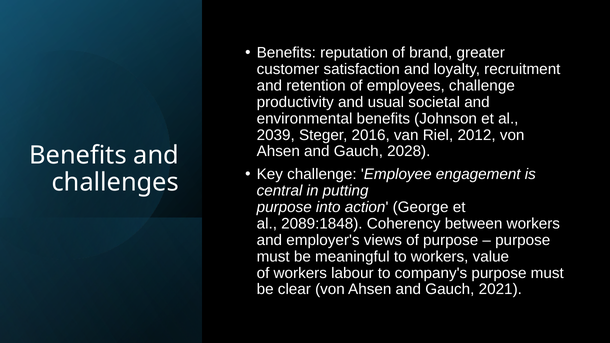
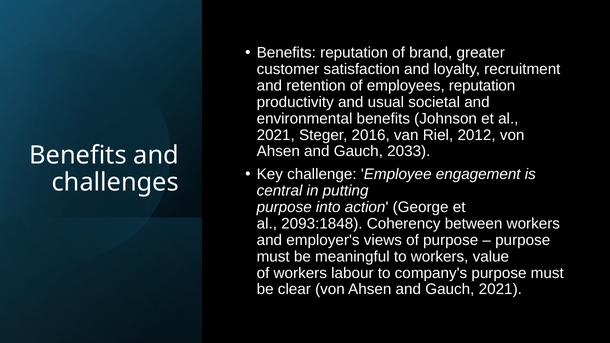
employees challenge: challenge -> reputation
2039 at (276, 135): 2039 -> 2021
2028: 2028 -> 2033
2089:1848: 2089:1848 -> 2093:1848
